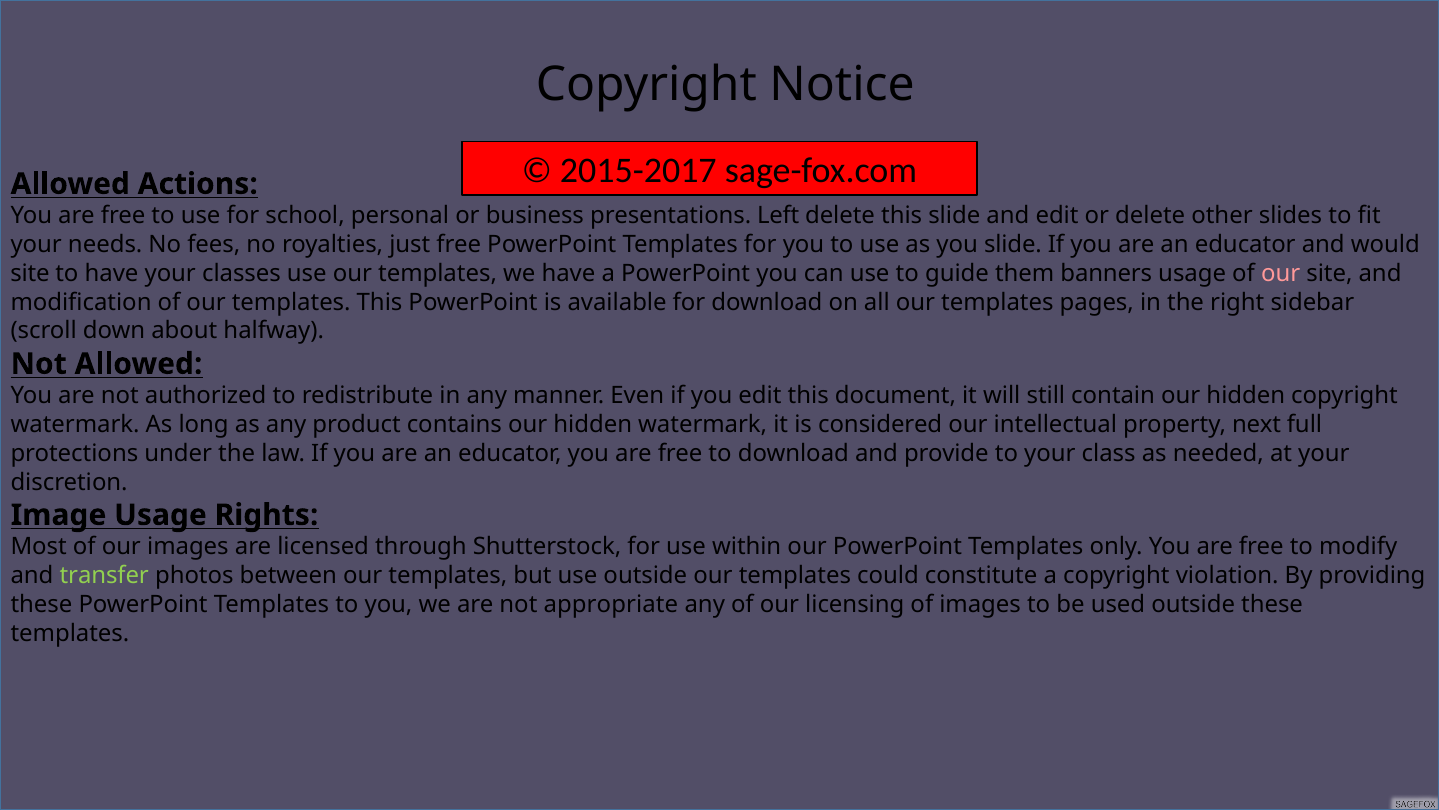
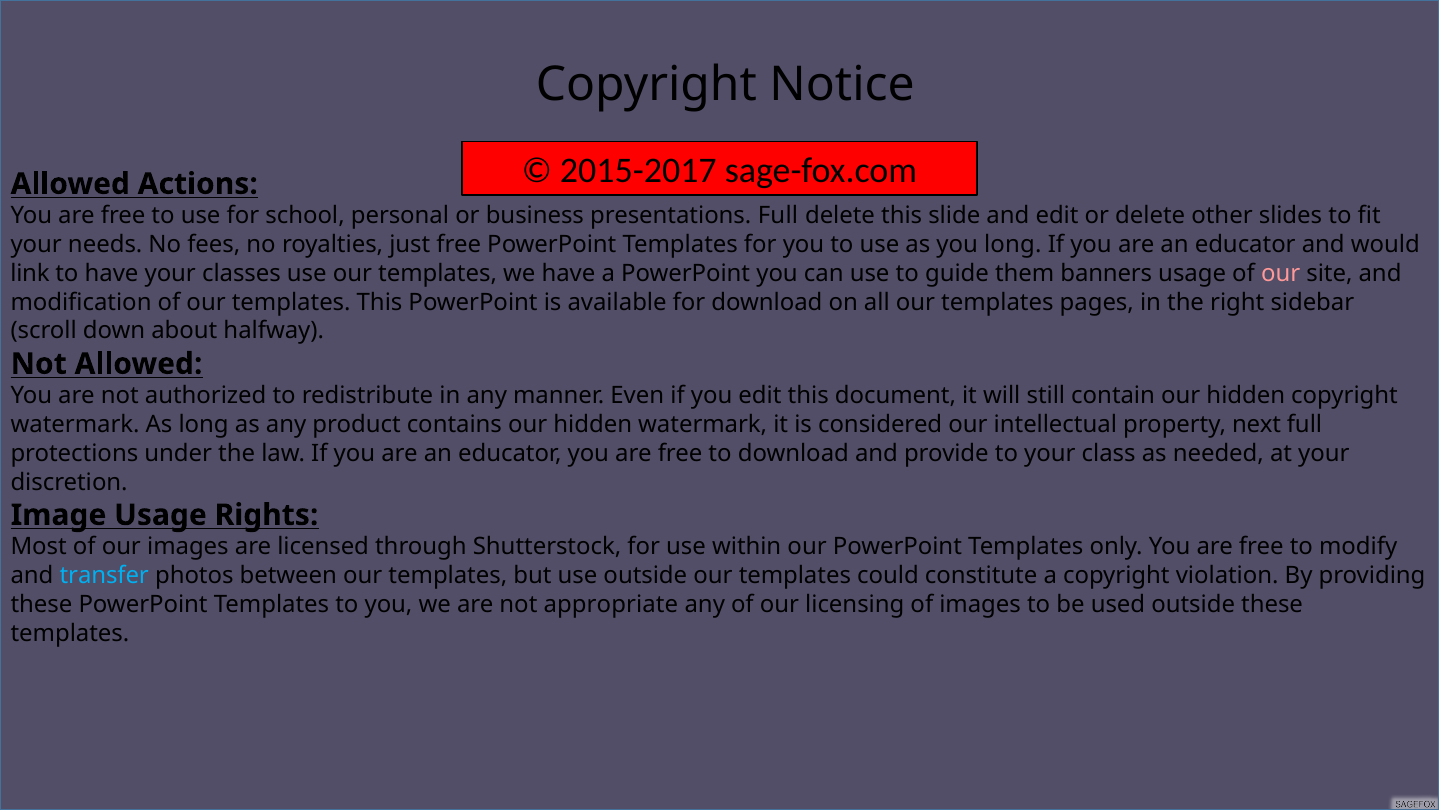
presentations Left: Left -> Full
you slide: slide -> long
site at (30, 273): site -> link
transfer colour: light green -> light blue
